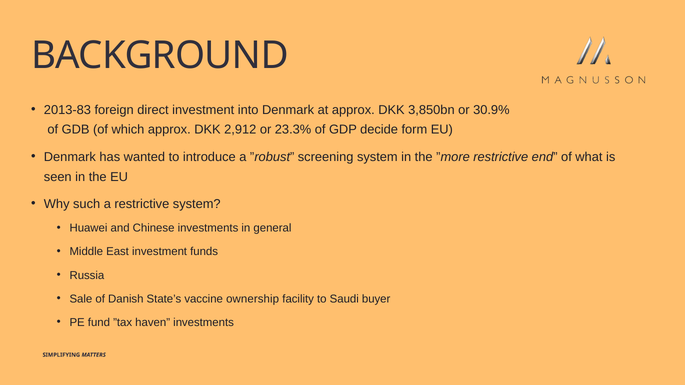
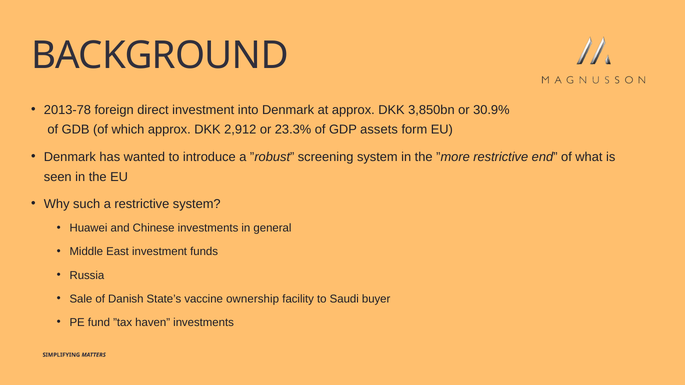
2013-83: 2013-83 -> 2013-78
decide: decide -> assets
